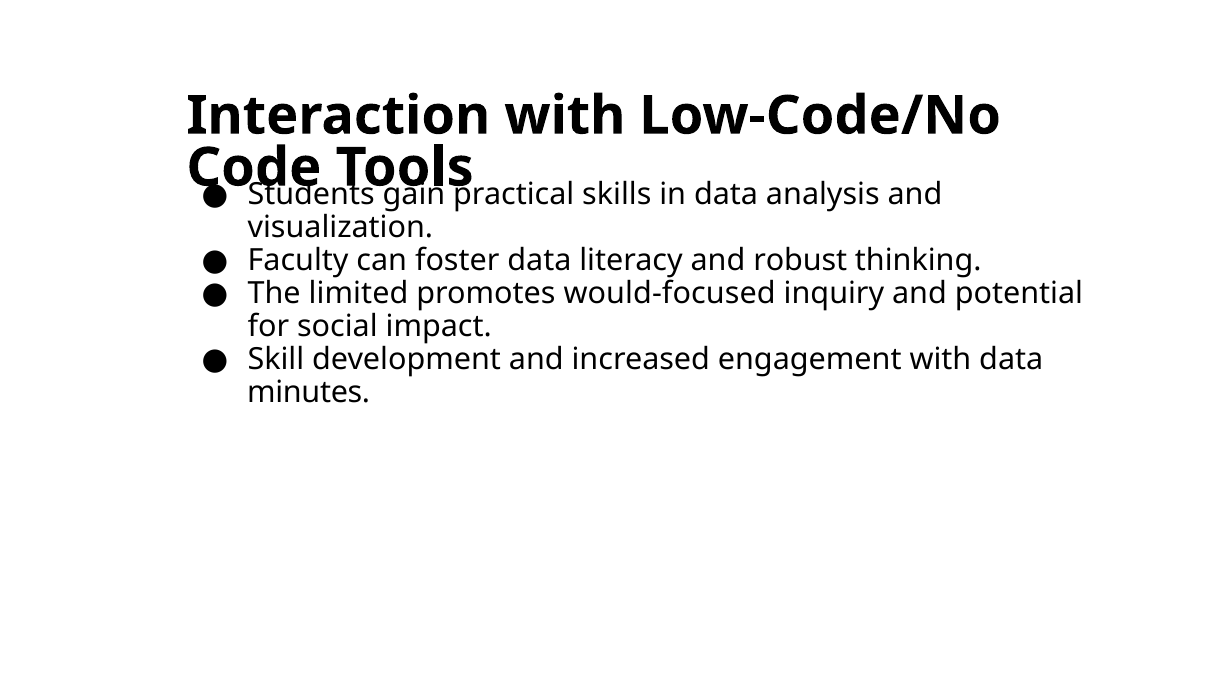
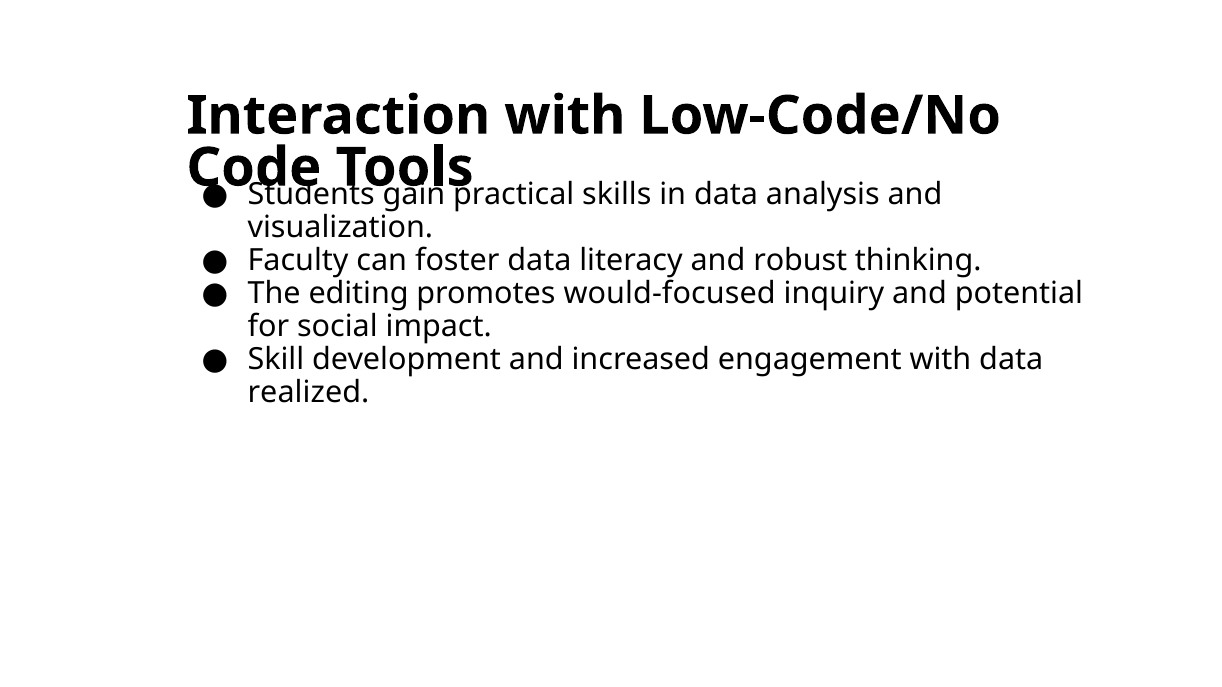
limited: limited -> editing
minutes: minutes -> realized
